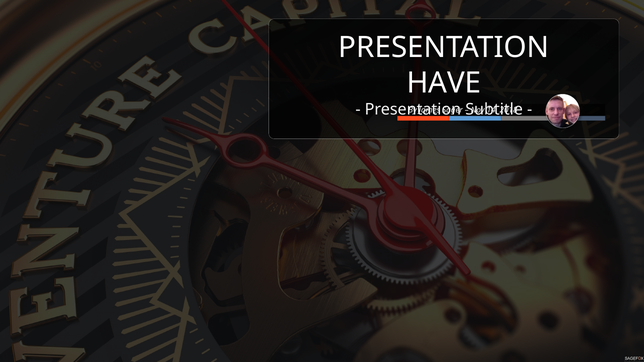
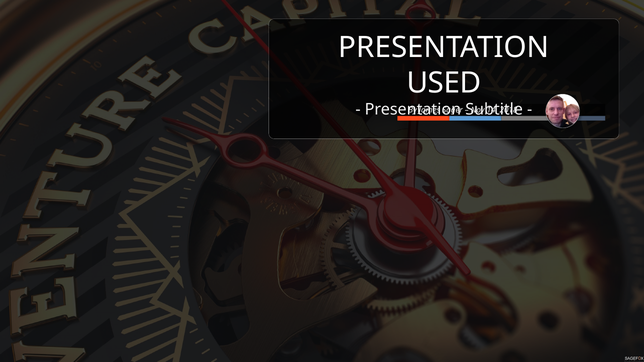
HAVE: HAVE -> USED
